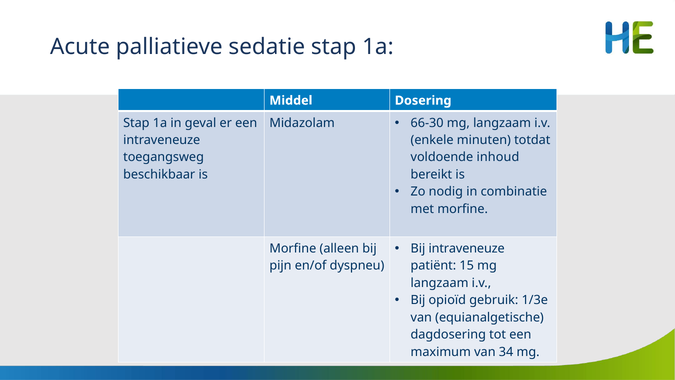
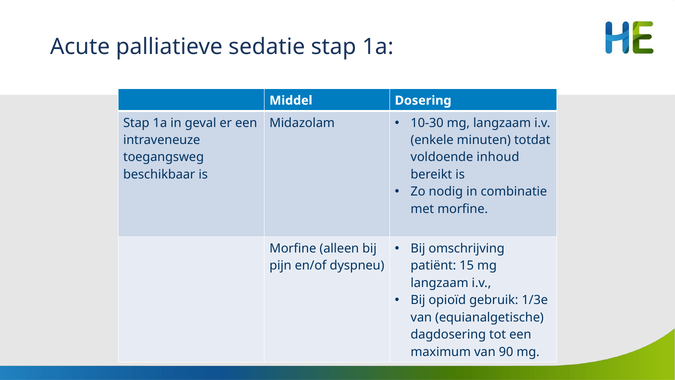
66-30: 66-30 -> 10-30
Bij intraveneuze: intraveneuze -> omschrijving
34: 34 -> 90
